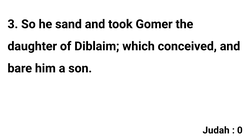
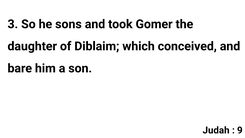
sand: sand -> sons
0: 0 -> 9
